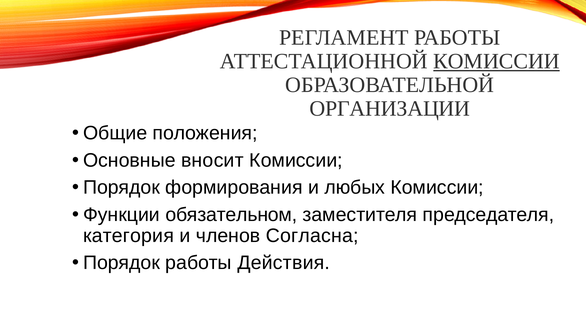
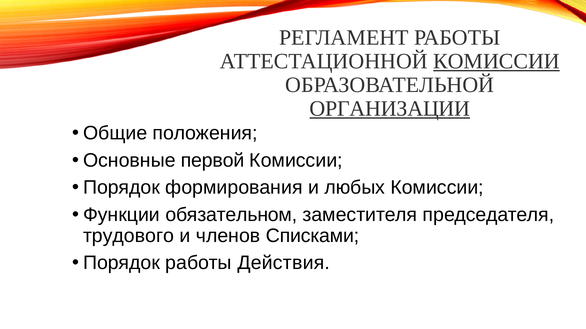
ОРГАНИЗАЦИИ underline: none -> present
вносит: вносит -> первой
категория: категория -> трудового
Согласна: Согласна -> Списками
